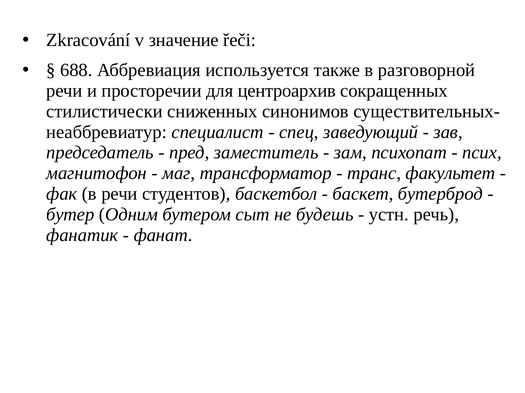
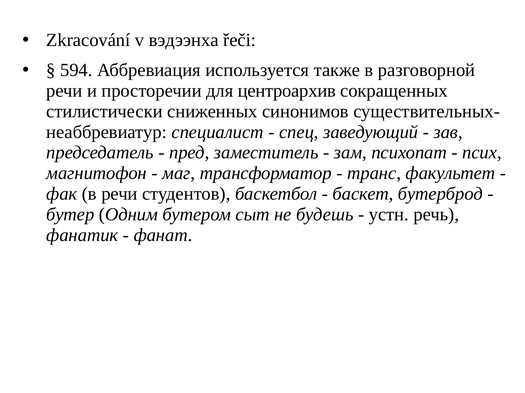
значение: значение -> вэдээнха
688: 688 -> 594
